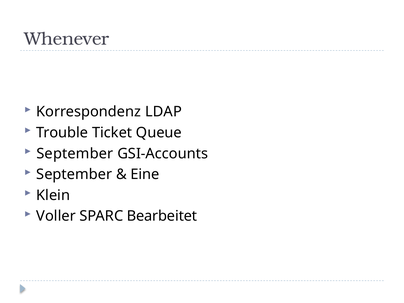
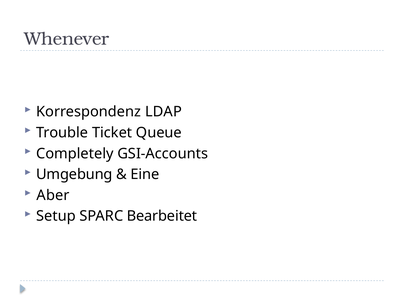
September at (75, 154): September -> Completely
September at (74, 174): September -> Umgebung
Klein: Klein -> Aber
Voller: Voller -> Setup
